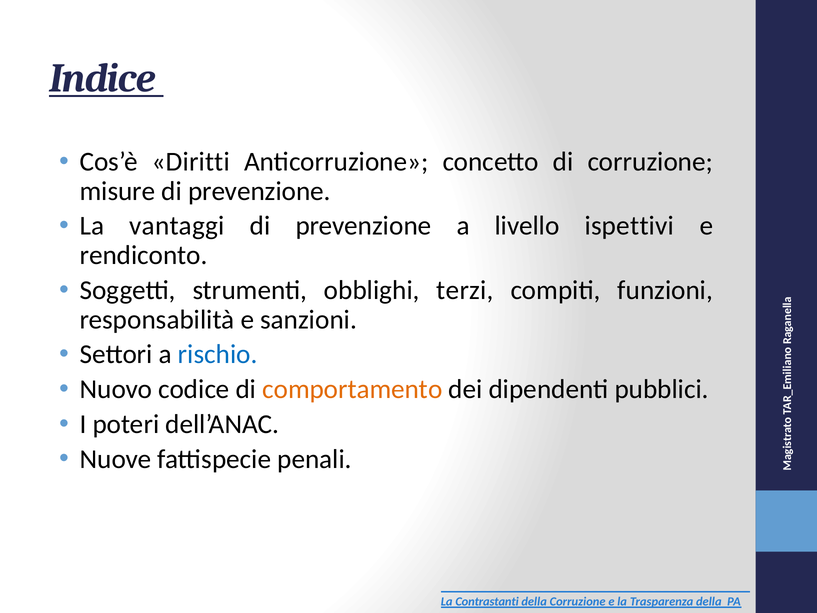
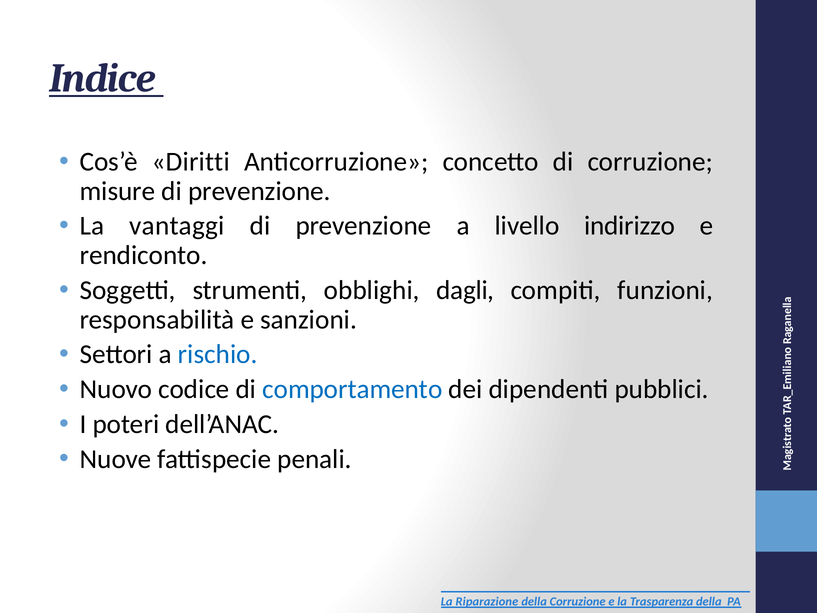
ispettivi: ispettivi -> indirizzo
terzi: terzi -> dagli
comportamento colour: orange -> blue
Contrastanti: Contrastanti -> Riparazione
